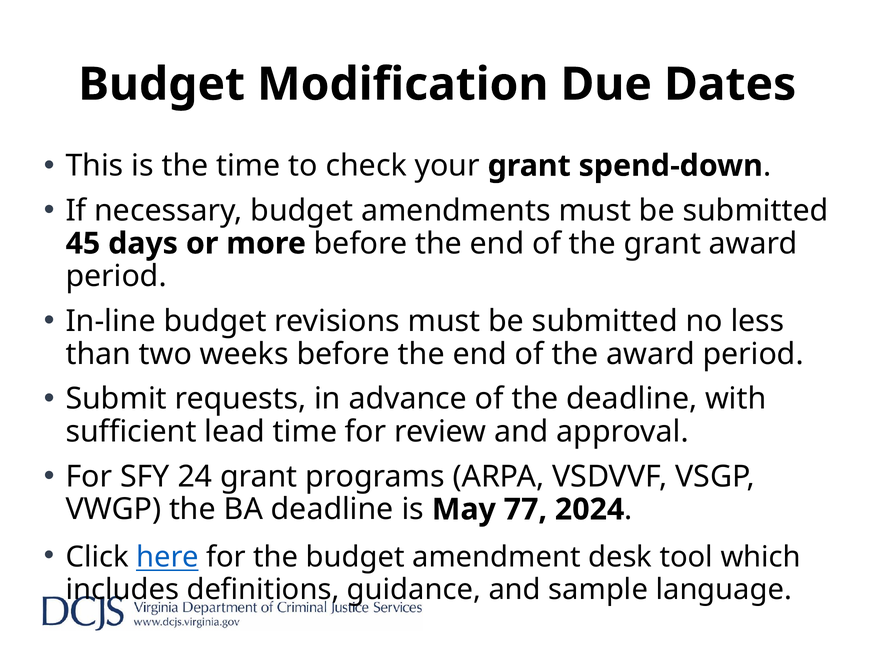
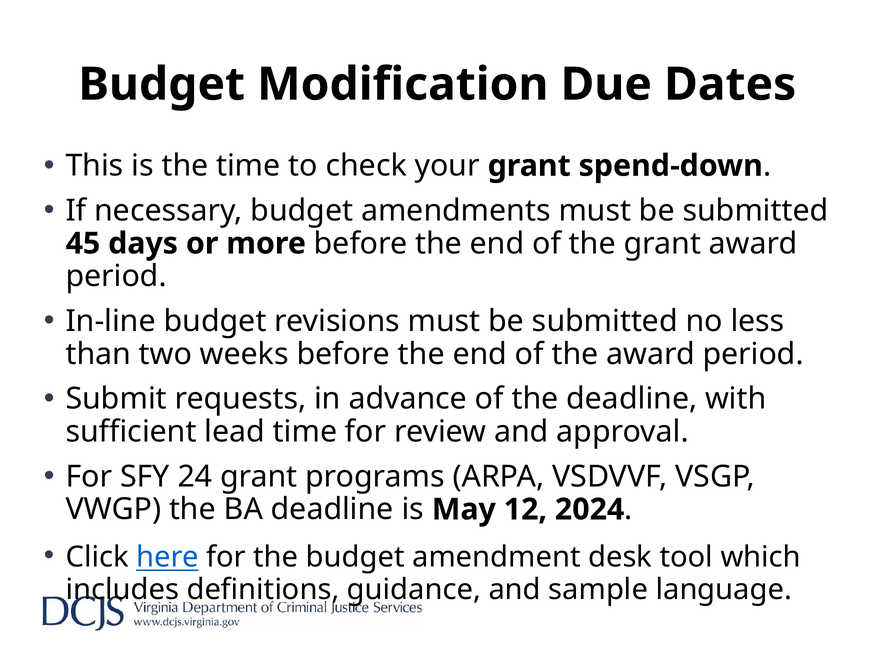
77: 77 -> 12
